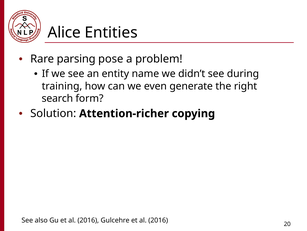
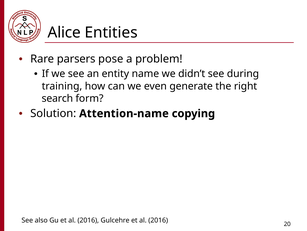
parsing: parsing -> parsers
Attention-richer: Attention-richer -> Attention-name
